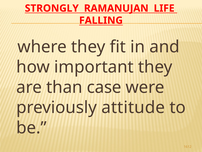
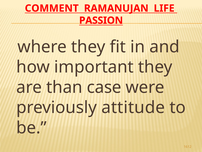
STRONGLY: STRONGLY -> COMMENT
FALLING: FALLING -> PASSION
